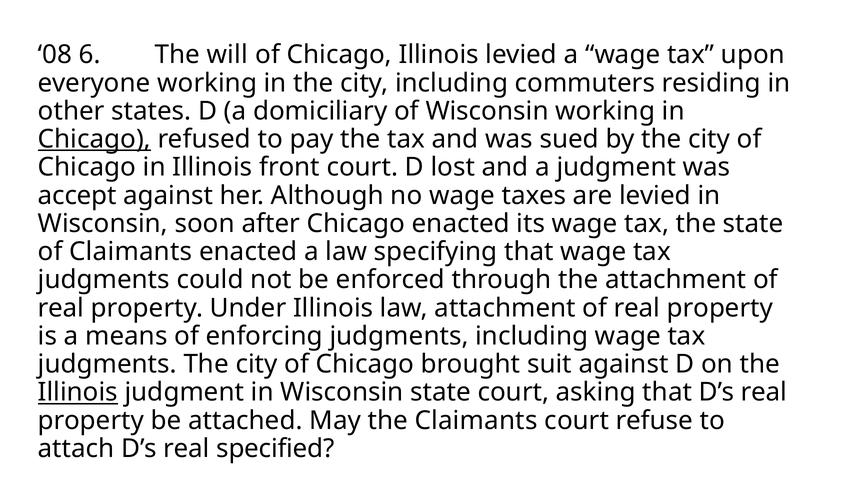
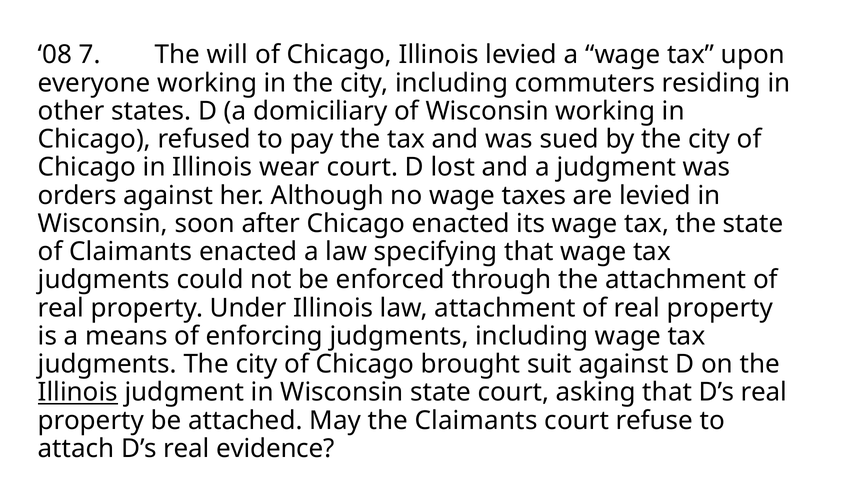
6: 6 -> 7
Chicago at (94, 139) underline: present -> none
front: front -> wear
accept: accept -> orders
specified: specified -> evidence
